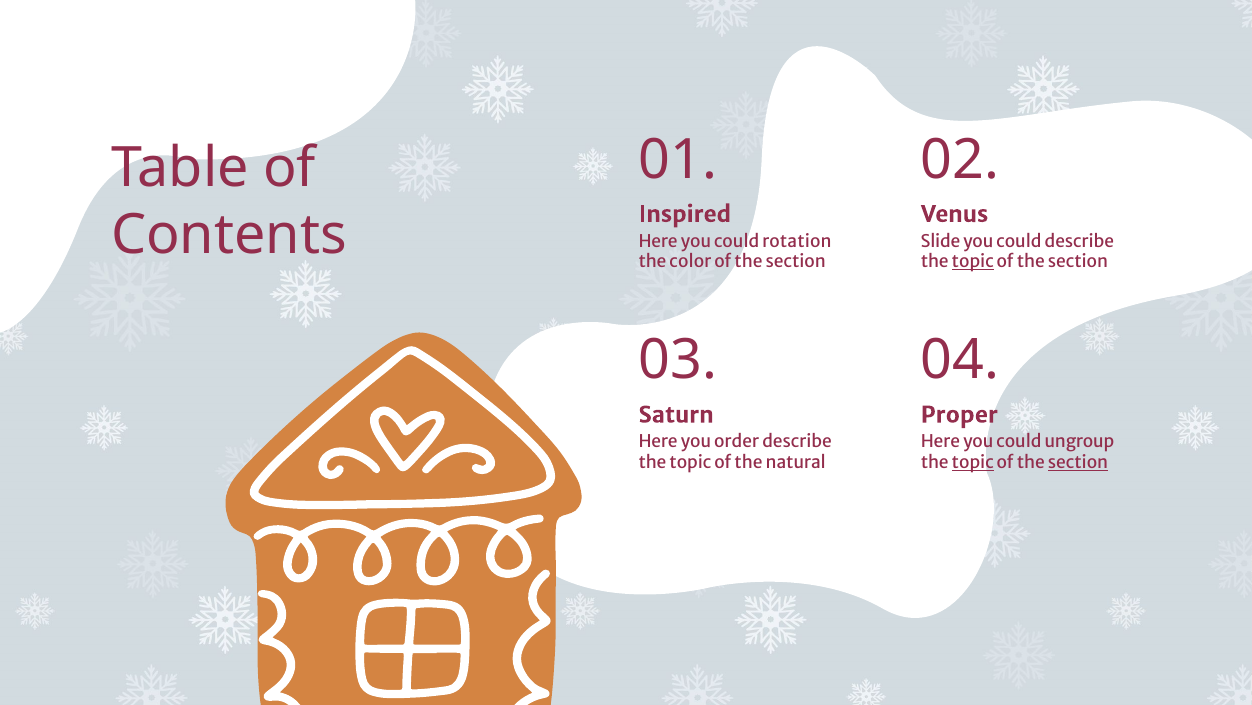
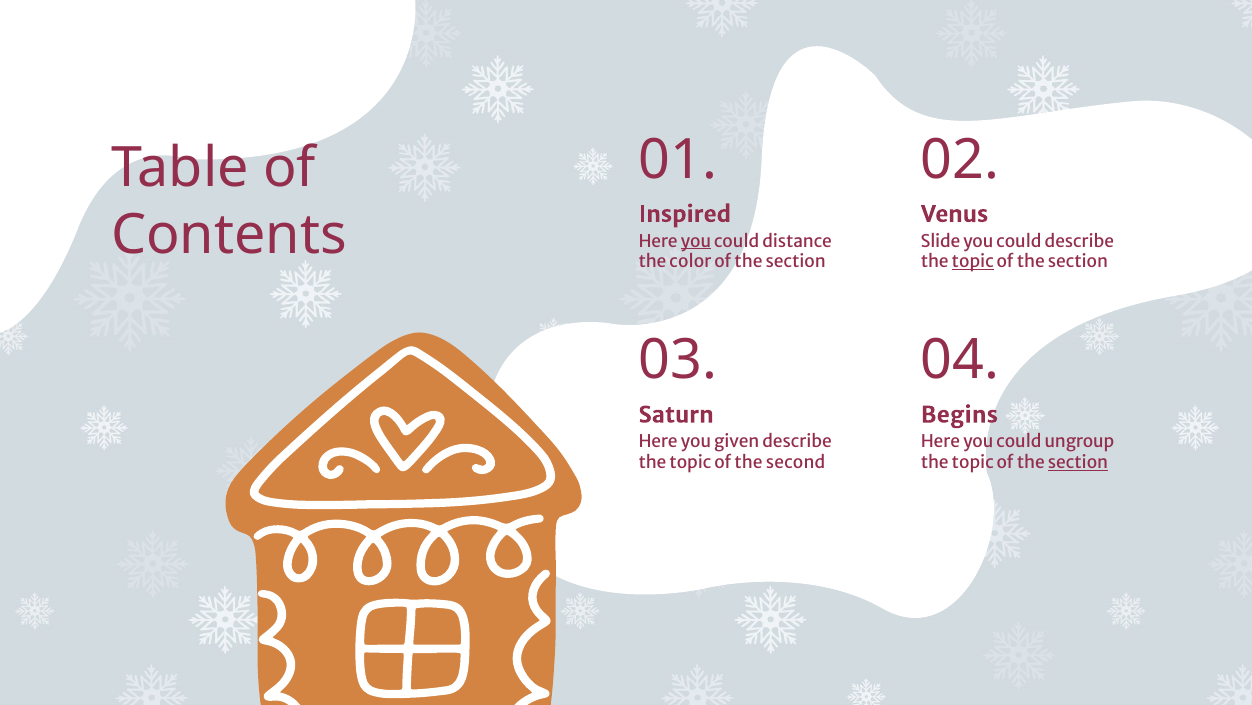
you at (696, 241) underline: none -> present
rotation: rotation -> distance
Proper: Proper -> Begins
order: order -> given
natural: natural -> second
topic at (973, 462) underline: present -> none
